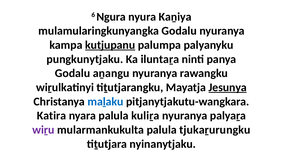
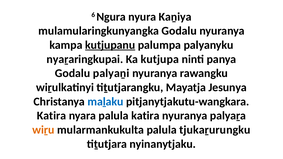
pungkunytjaku: pungkunytjaku -> nyaṟaringkupai
iluntaṟa: iluntaṟa -> kutjupa
aṉangu: aṉangu -> palyaṉi
Jesunya underline: present -> none
palula kuliṟa: kuliṟa -> katira
wiṟu colour: purple -> orange
